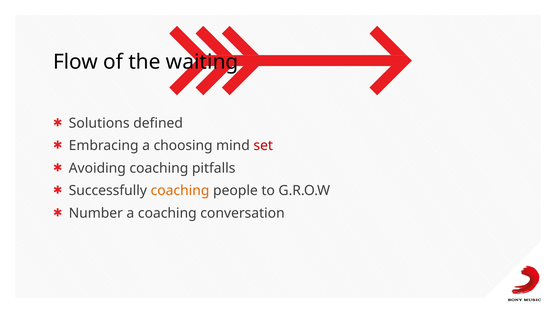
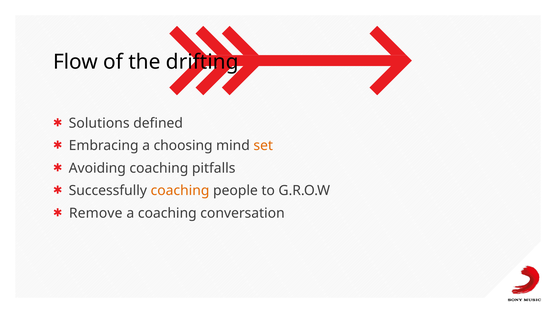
waiting: waiting -> drifting
set colour: red -> orange
Number: Number -> Remove
